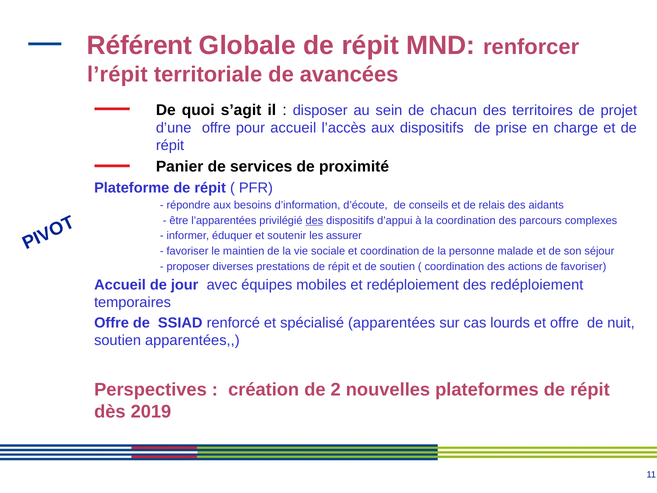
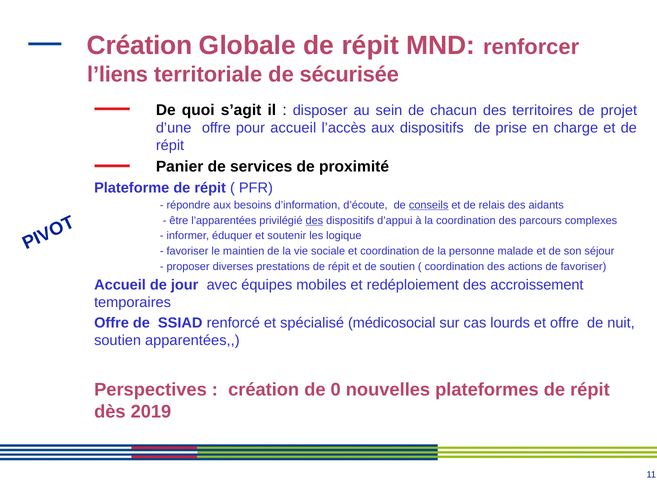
Référent at (139, 46): Référent -> Création
l’répit: l’répit -> l’liens
avancées: avancées -> sécurisée
conseils underline: none -> present
assurer: assurer -> logique
des redéploiement: redéploiement -> accroissement
spécialisé apparentées: apparentées -> médicosocial
2: 2 -> 0
